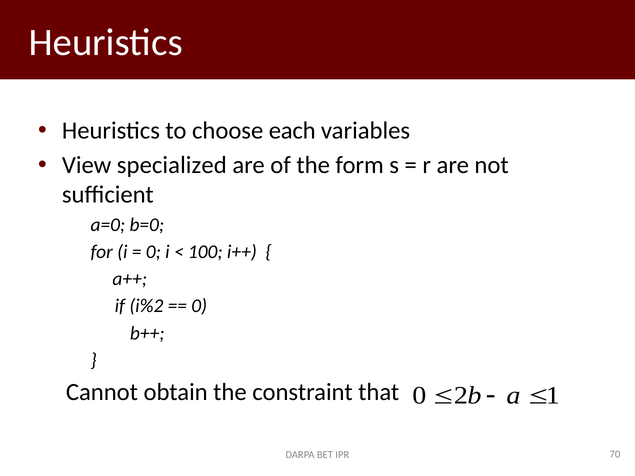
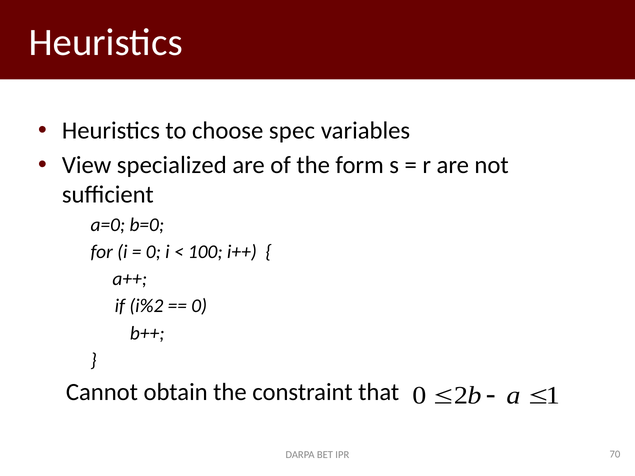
each: each -> spec
